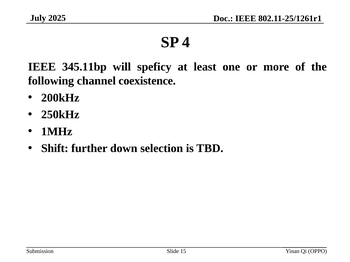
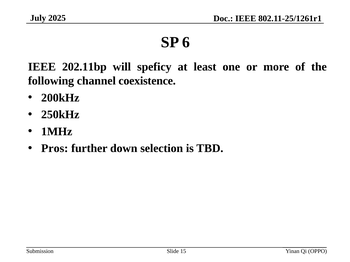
4: 4 -> 6
345.11bp: 345.11bp -> 202.11bp
Shift: Shift -> Pros
